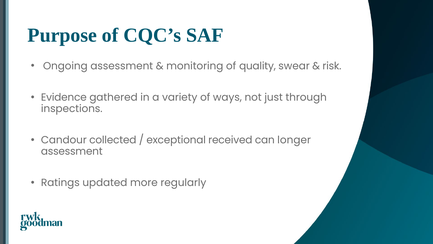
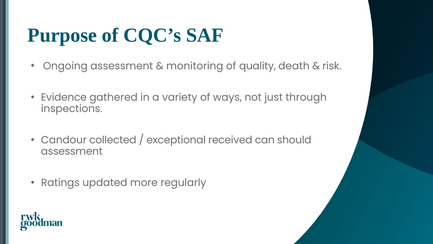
swear: swear -> death
longer: longer -> should
